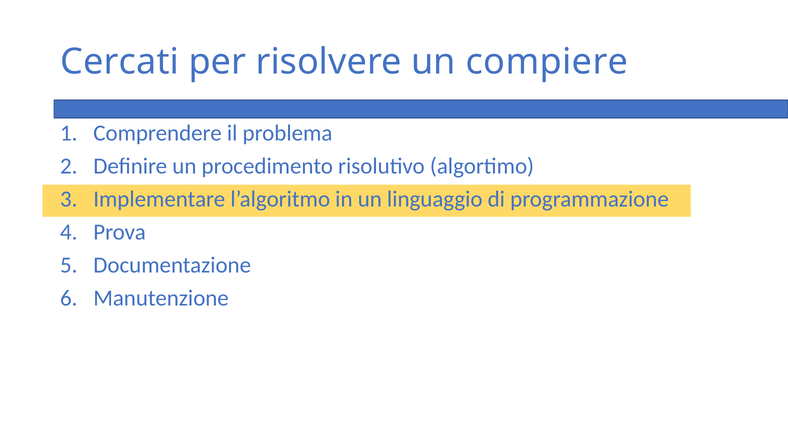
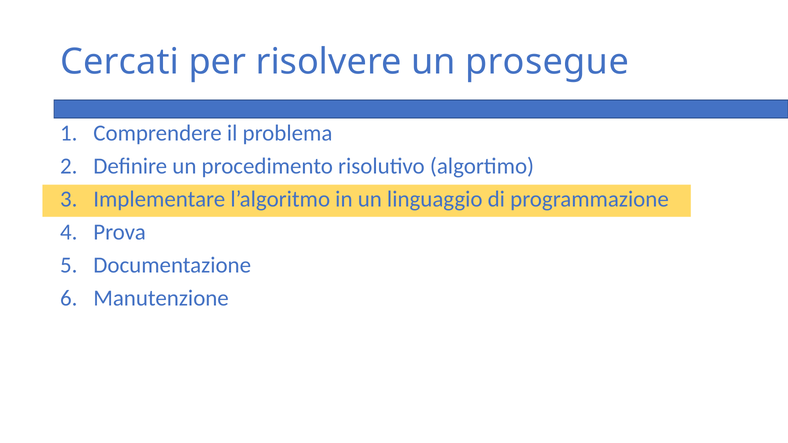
compiere: compiere -> prosegue
